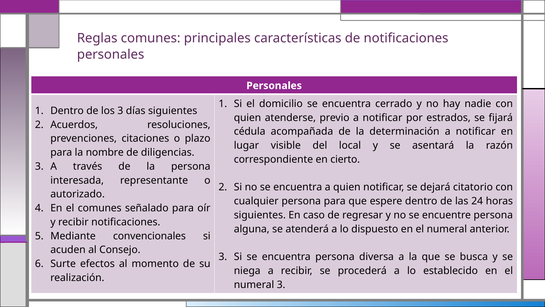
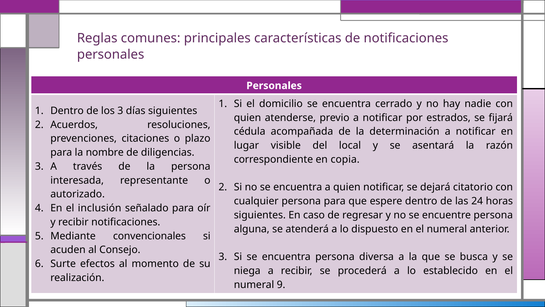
cierto: cierto -> copia
el comunes: comunes -> inclusión
numeral 3: 3 -> 9
